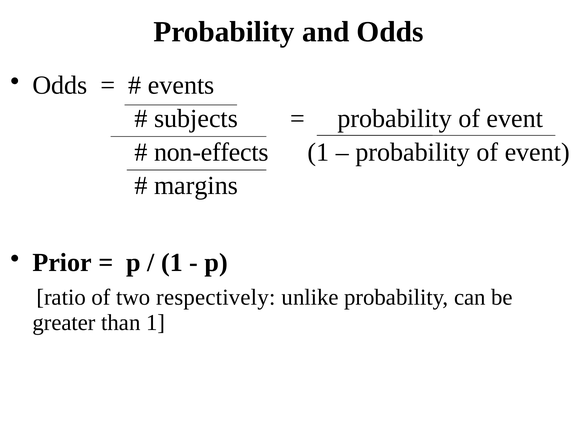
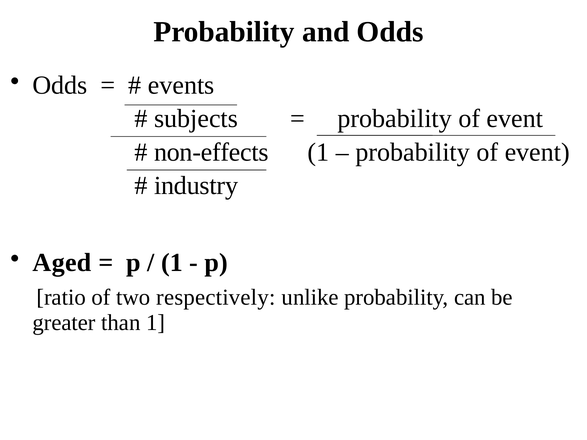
margins: margins -> industry
Prior: Prior -> Aged
